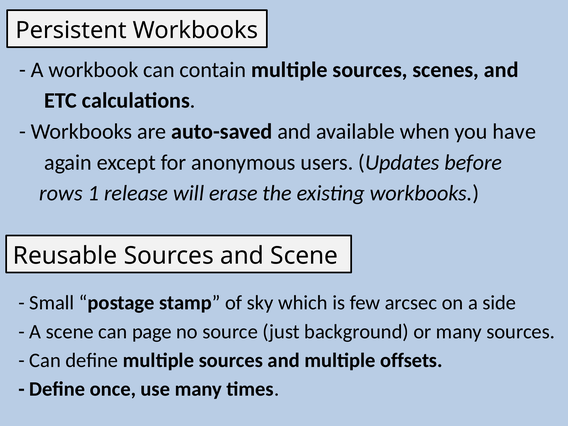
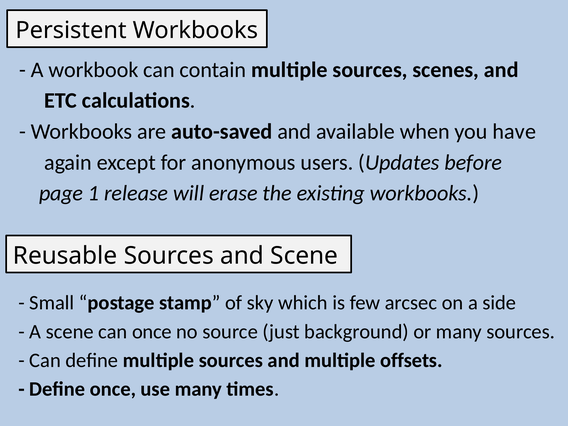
rows: rows -> page
can page: page -> once
